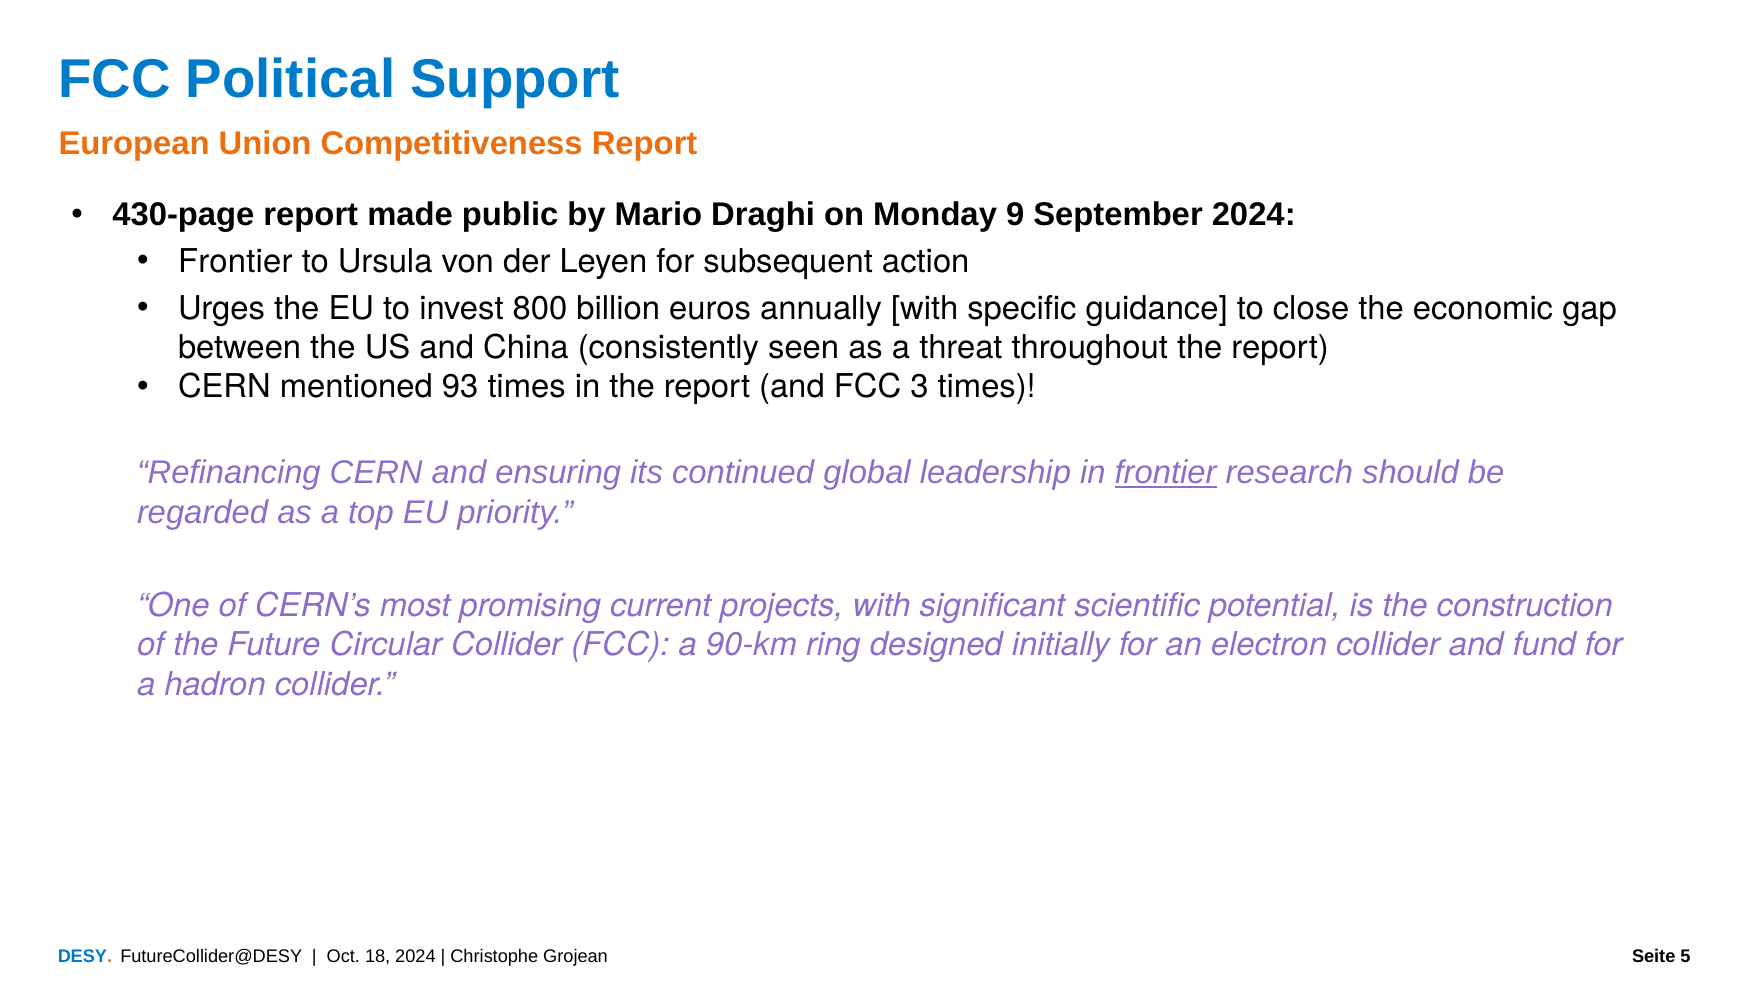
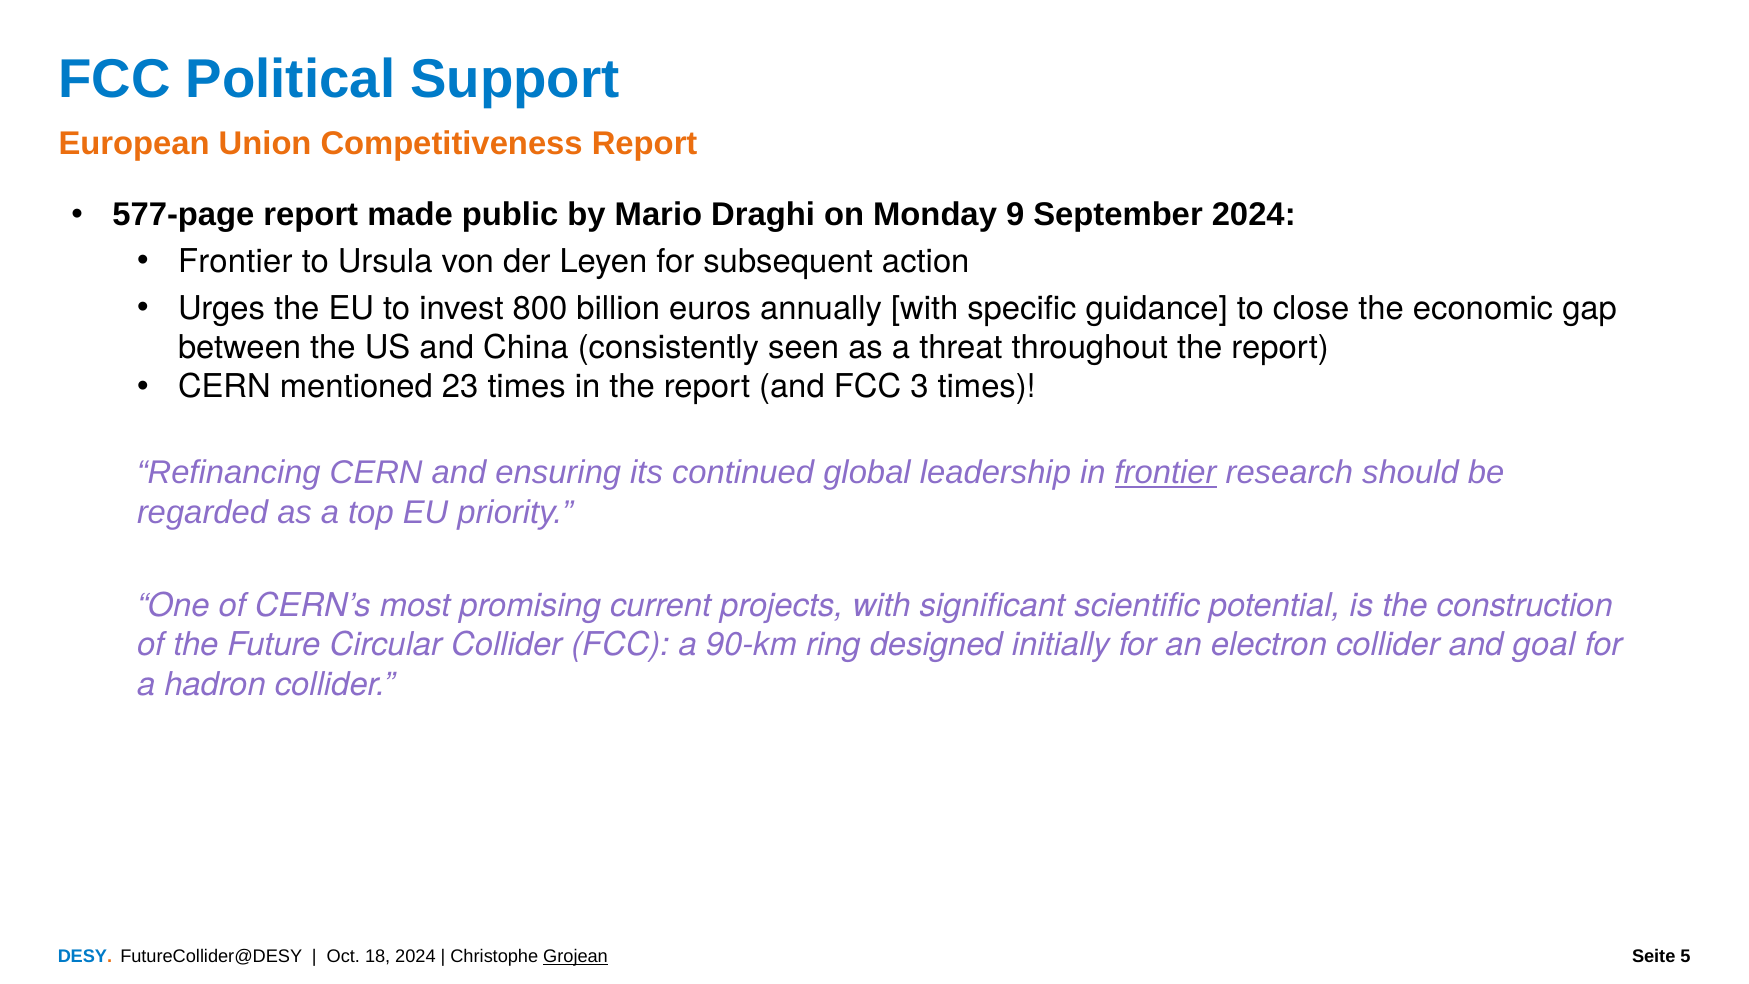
430-page: 430-page -> 577-page
93: 93 -> 23
fund: fund -> goal
Grojean underline: none -> present
